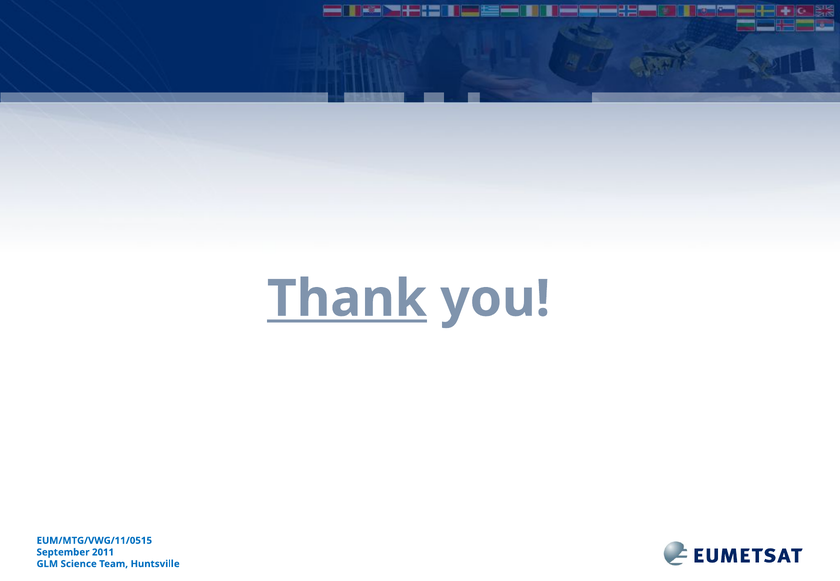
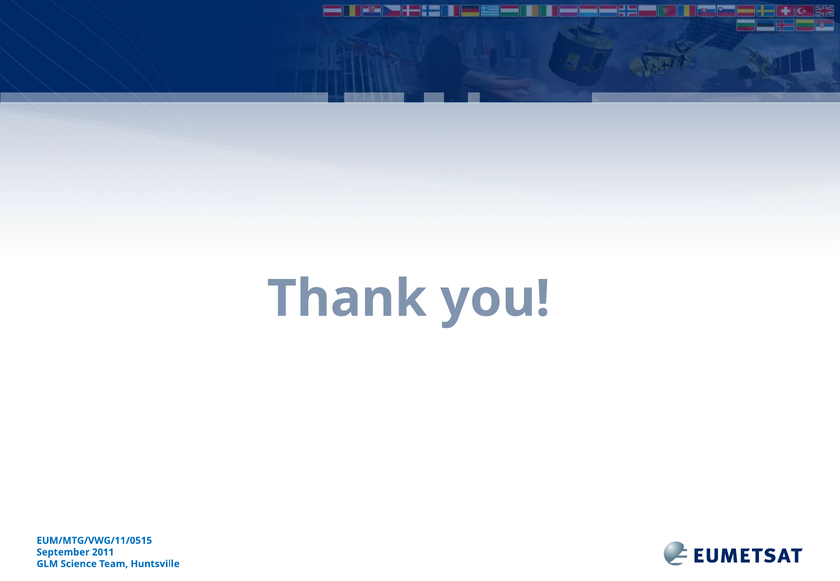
Thank underline: present -> none
